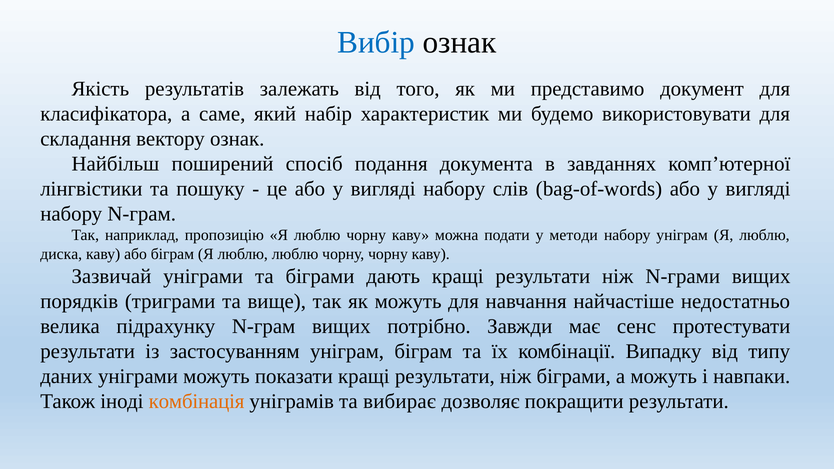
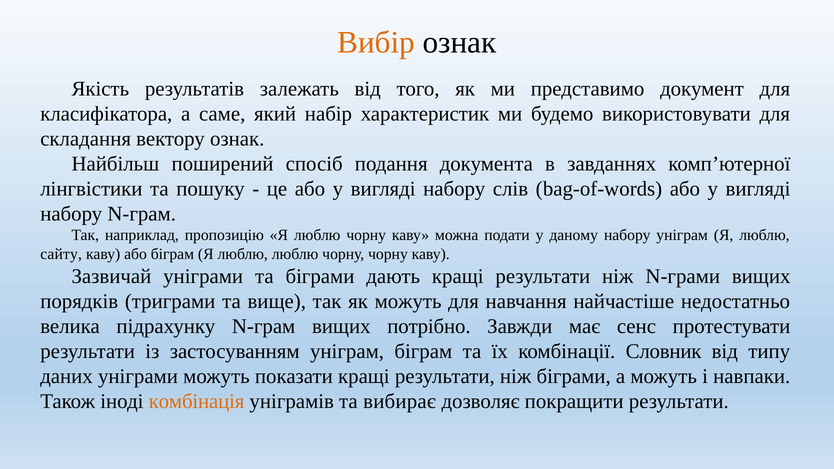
Вибір colour: blue -> orange
методи: методи -> даному
диска: диска -> сайту
Випадку: Випадку -> Словник
